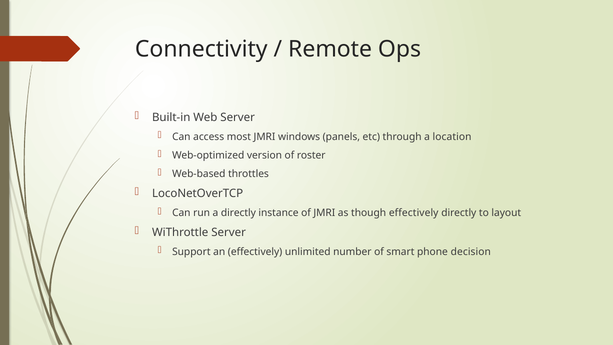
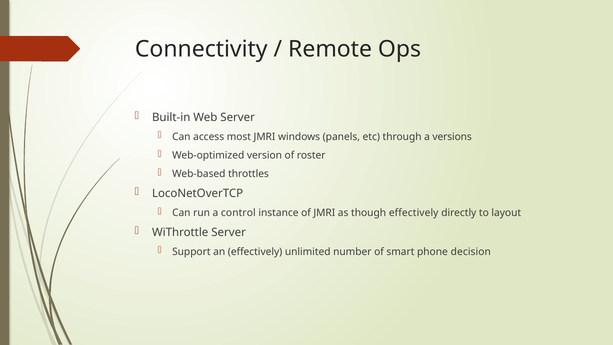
location: location -> versions
a directly: directly -> control
